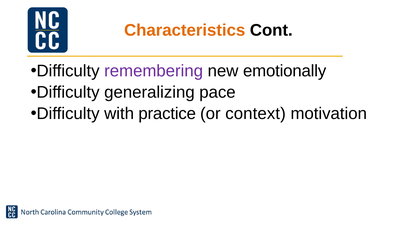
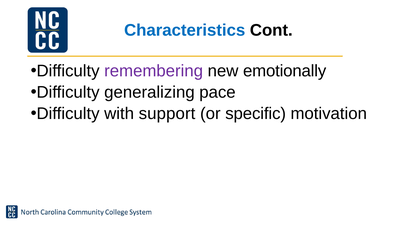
Characteristics colour: orange -> blue
practice: practice -> support
context: context -> specific
